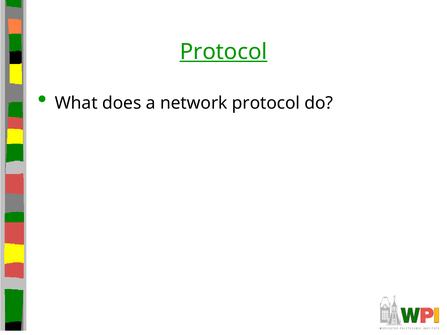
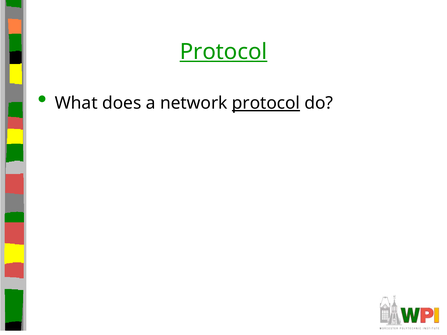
protocol at (266, 103) underline: none -> present
